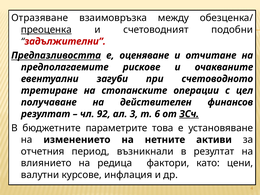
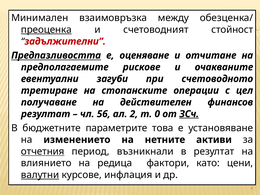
Отразяване: Отразяване -> Минимален
подобни: подобни -> стойност
92: 92 -> 56
3: 3 -> 2
6: 6 -> 0
отчетния underline: none -> present
валутни underline: none -> present
